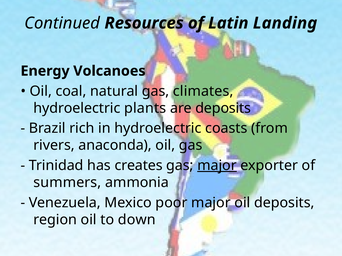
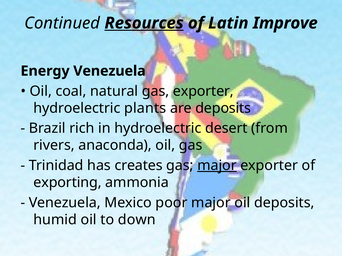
Resources underline: none -> present
Landing: Landing -> Improve
Energy Volcanoes: Volcanoes -> Venezuela
gas climates: climates -> exporter
coasts: coasts -> desert
summers: summers -> exporting
region: region -> humid
